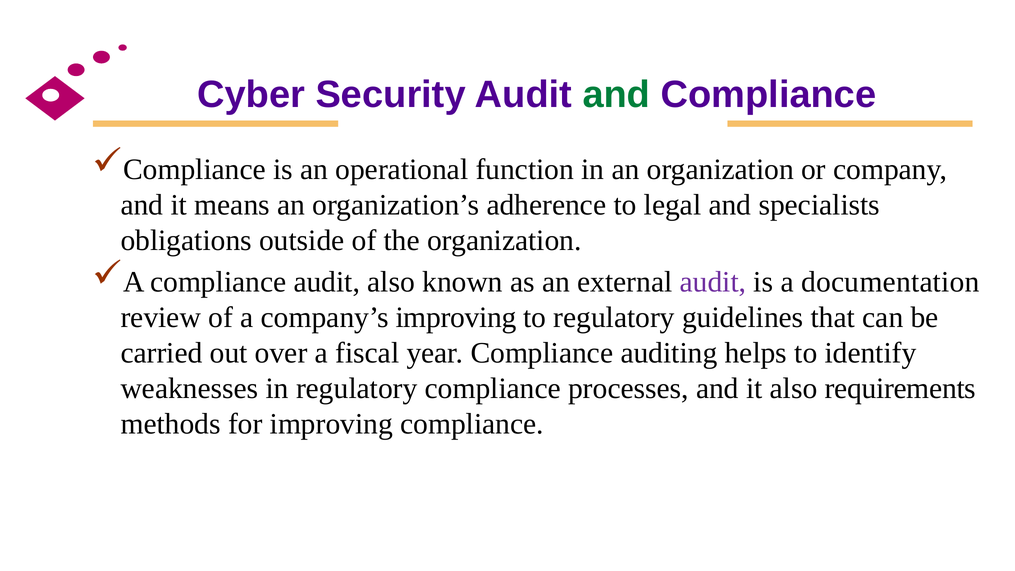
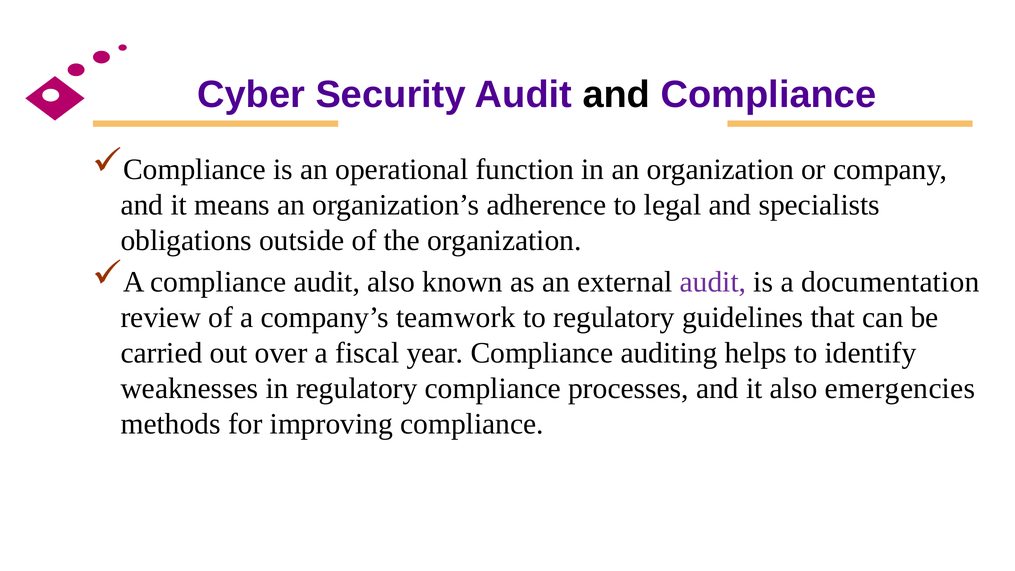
and at (616, 95) colour: green -> black
company’s improving: improving -> teamwork
requirements: requirements -> emergencies
